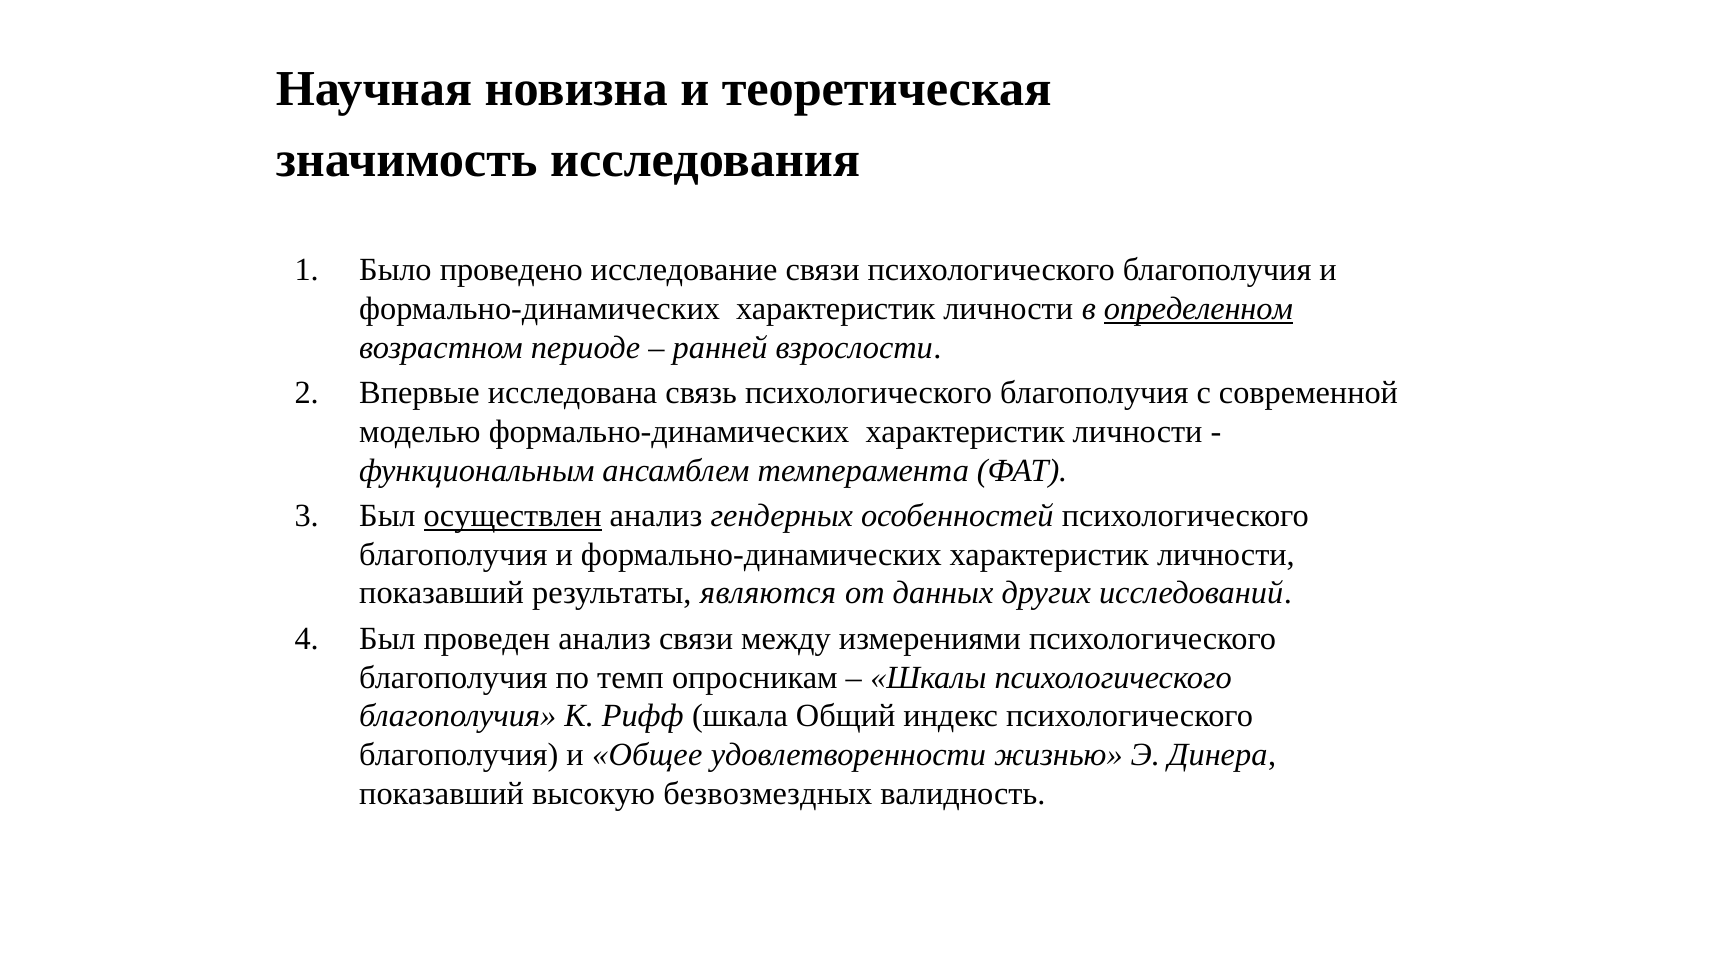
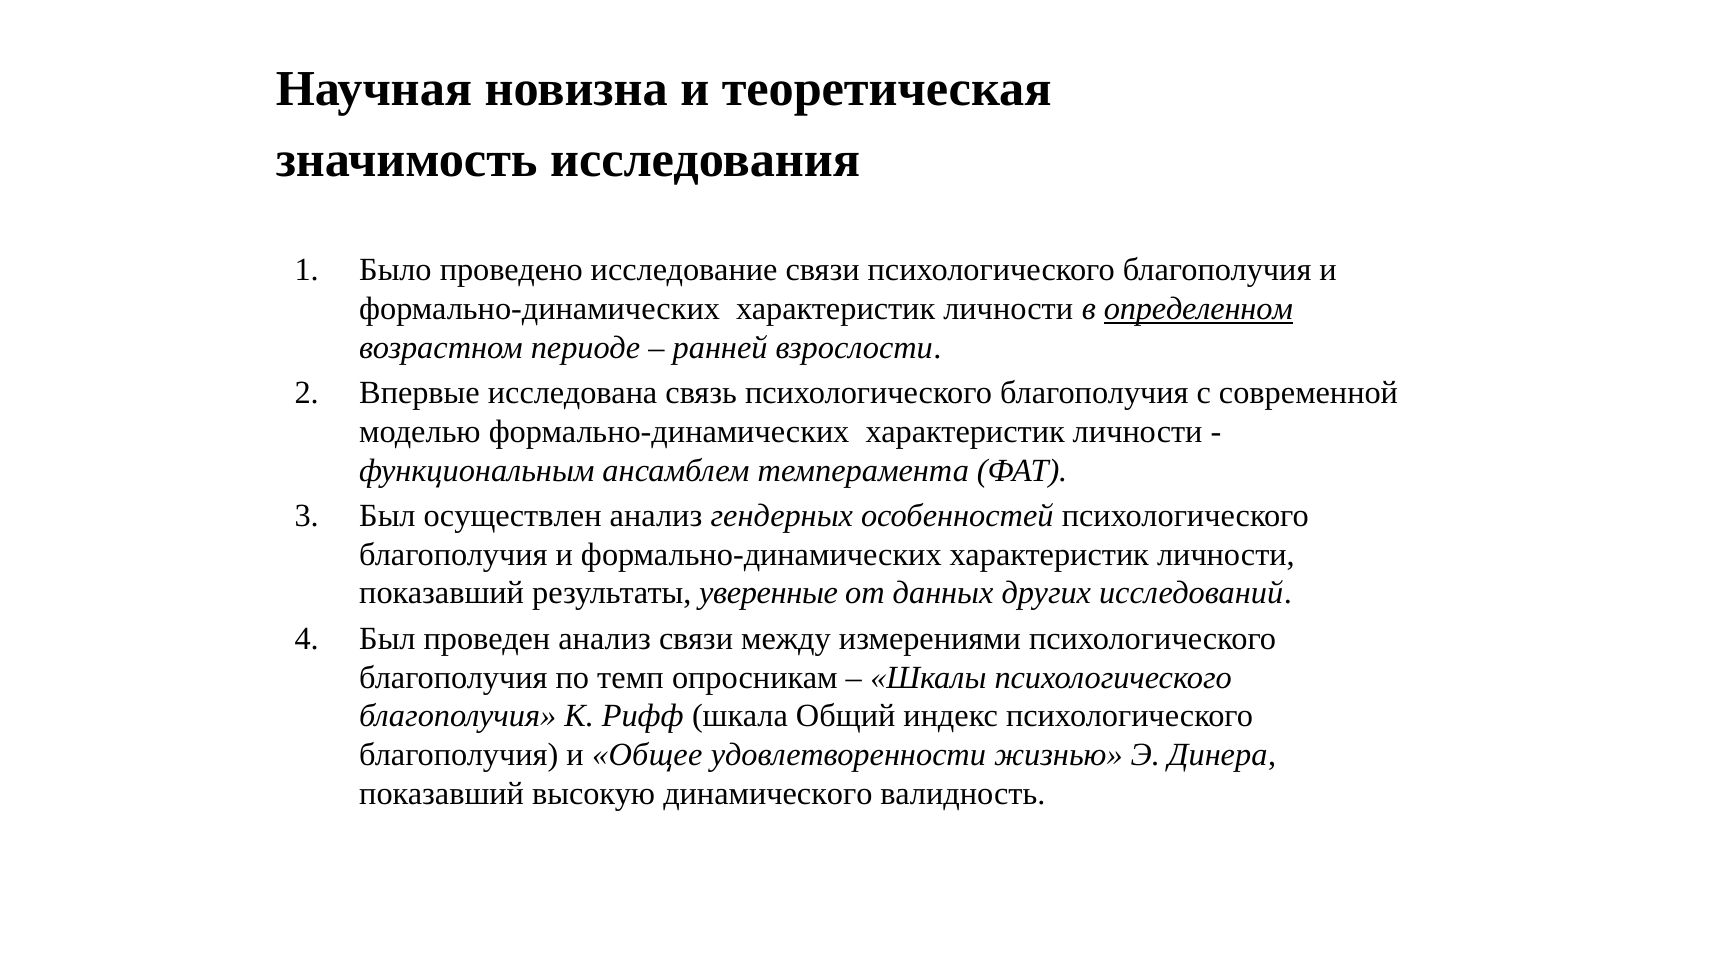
осуществлен underline: present -> none
являются: являются -> уверенные
безвозмездных: безвозмездных -> динамического
